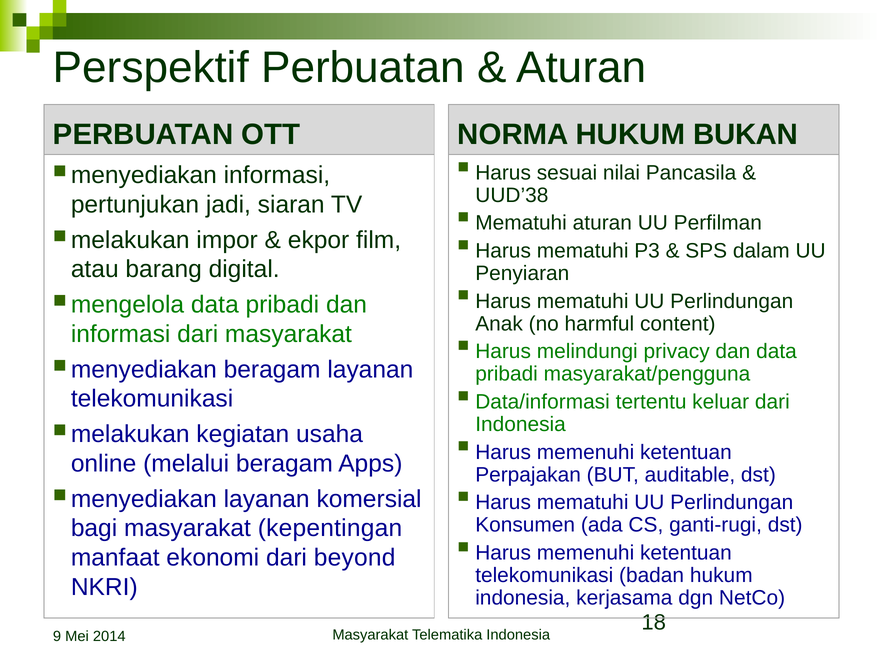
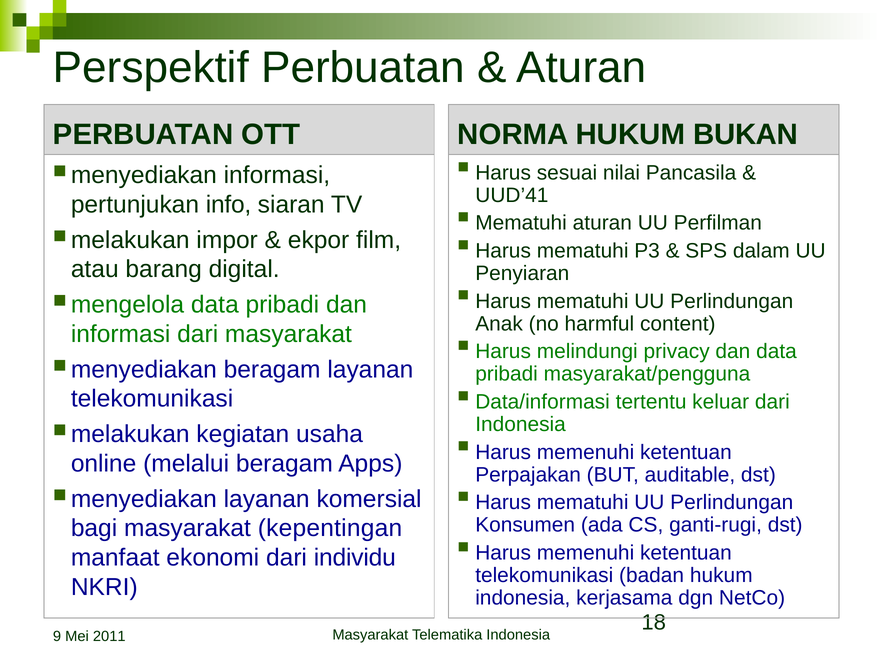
UUD’38: UUD’38 -> UUD’41
jadi: jadi -> info
beyond: beyond -> individu
2014: 2014 -> 2011
